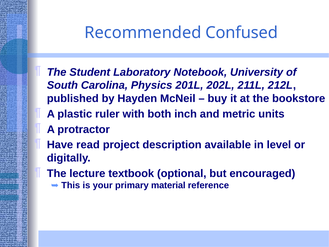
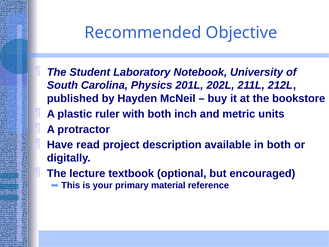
Confused: Confused -> Objective
in level: level -> both
